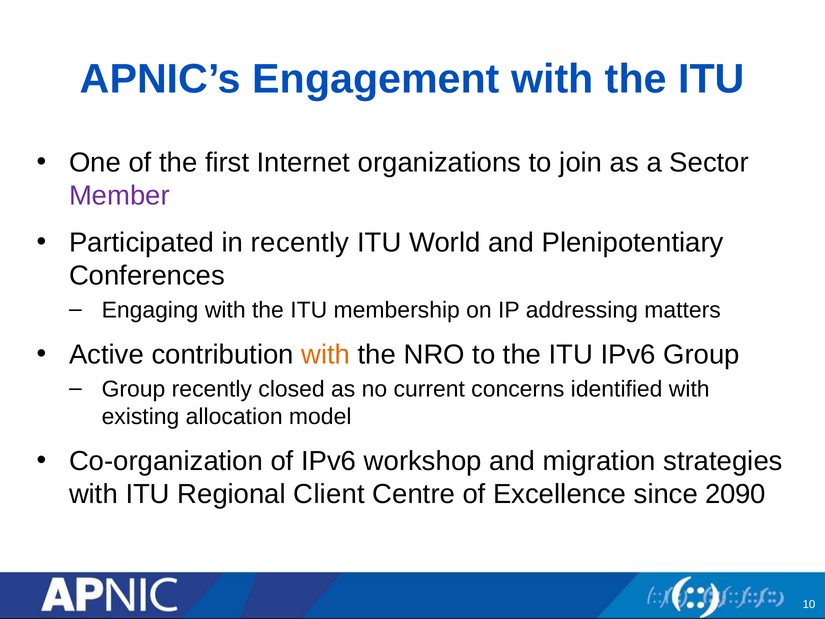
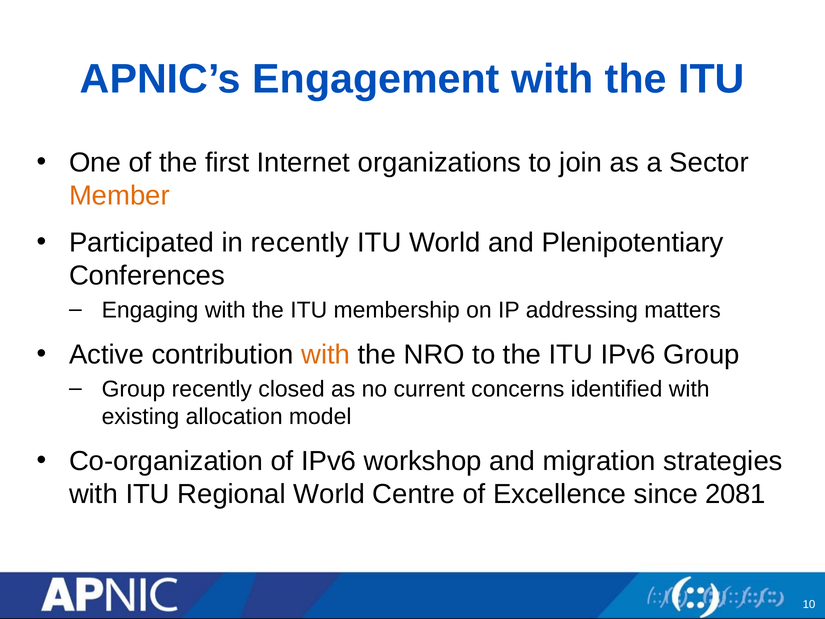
Member colour: purple -> orange
Regional Client: Client -> World
2090: 2090 -> 2081
